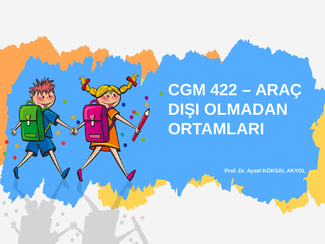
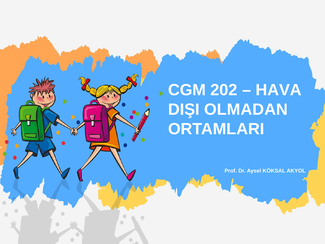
422: 422 -> 202
ARAÇ: ARAÇ -> HAVA
